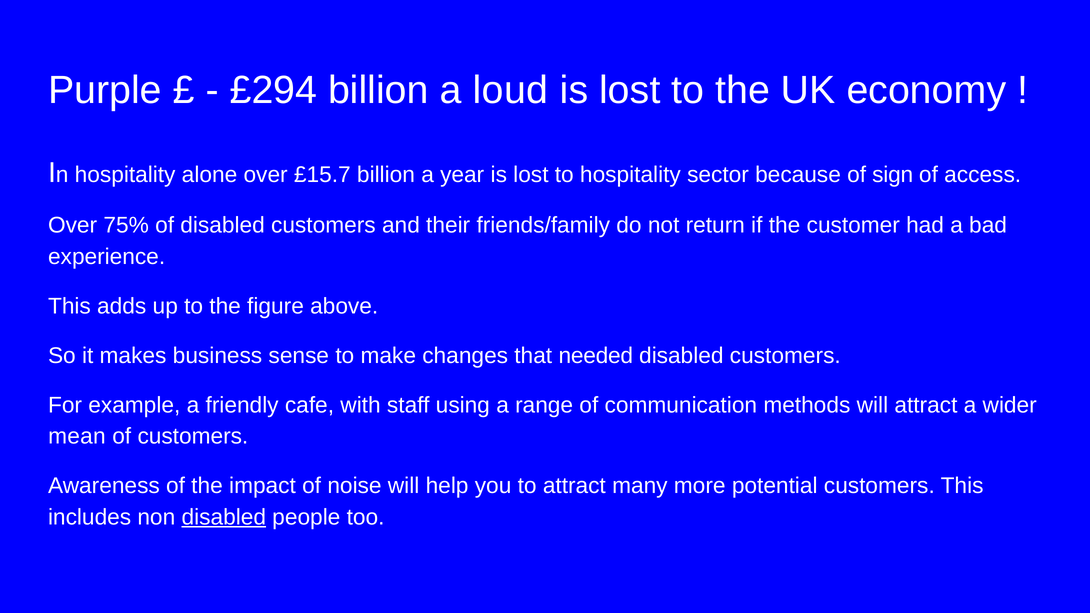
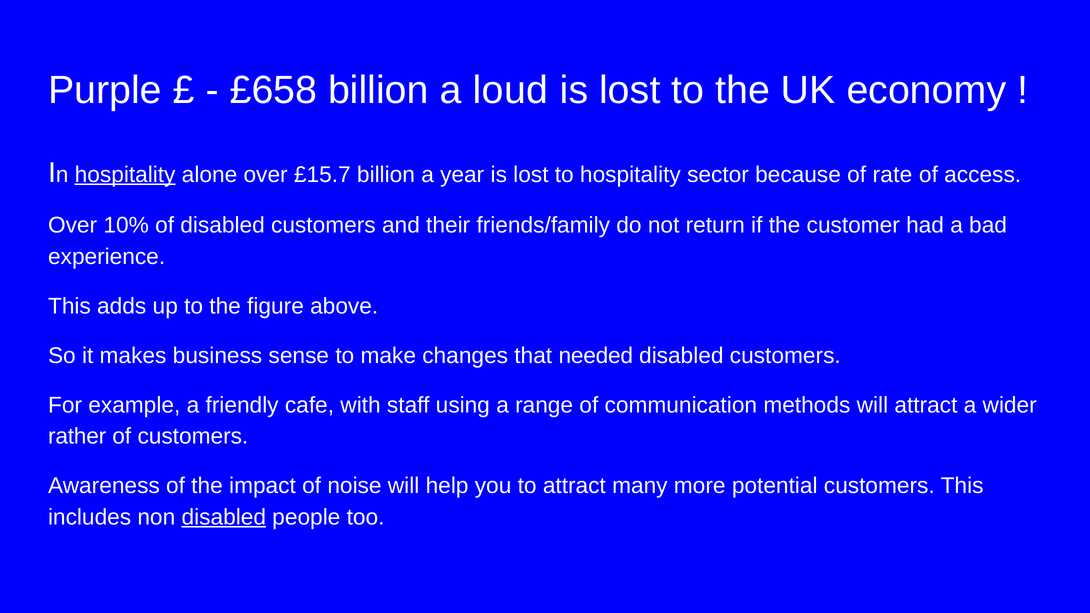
£294: £294 -> £658
hospitality at (125, 175) underline: none -> present
sign: sign -> rate
75%: 75% -> 10%
mean: mean -> rather
